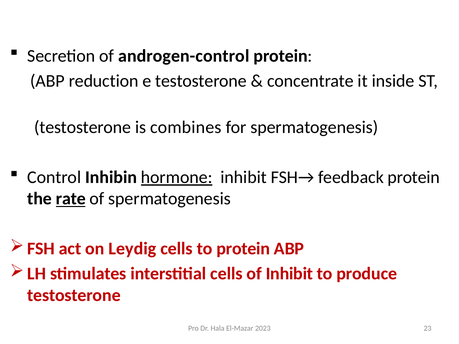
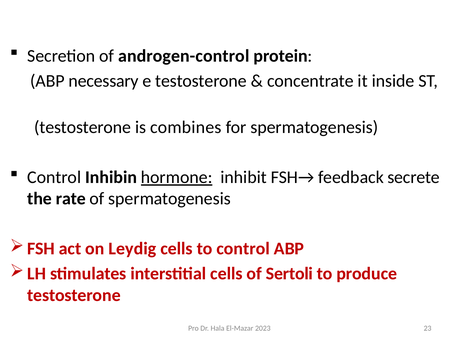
reduction: reduction -> necessary
feedback protein: protein -> secrete
rate underline: present -> none
to protein: protein -> control
of Inhibit: Inhibit -> Sertoli
